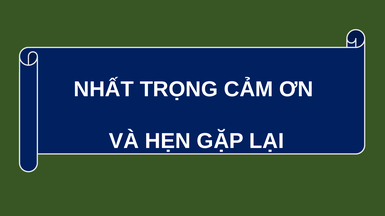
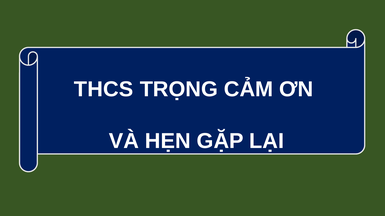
NHẤT: NHẤT -> THCS
